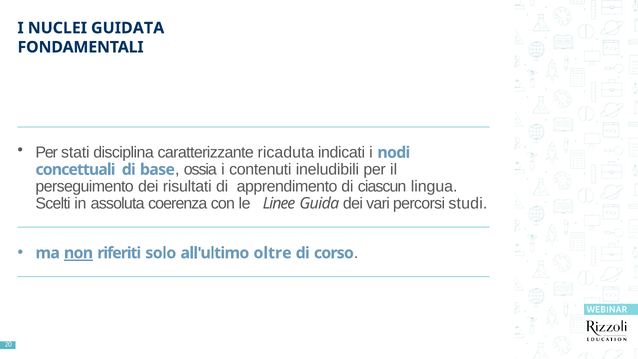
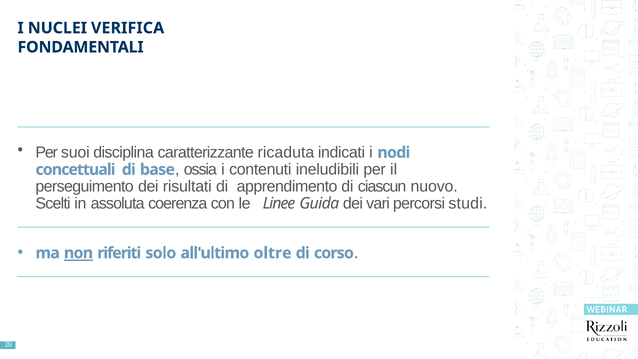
GUIDATA: GUIDATA -> VERIFICA
stati: stati -> suoi
lingua: lingua -> nuovo
